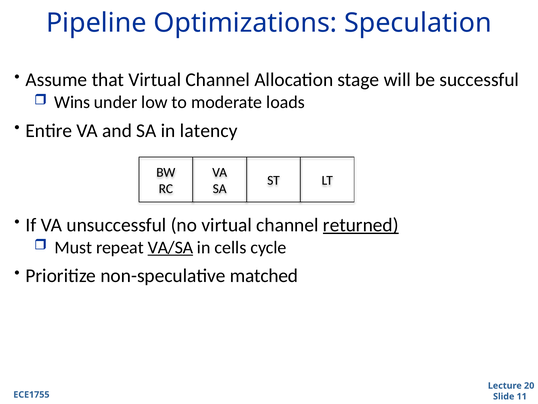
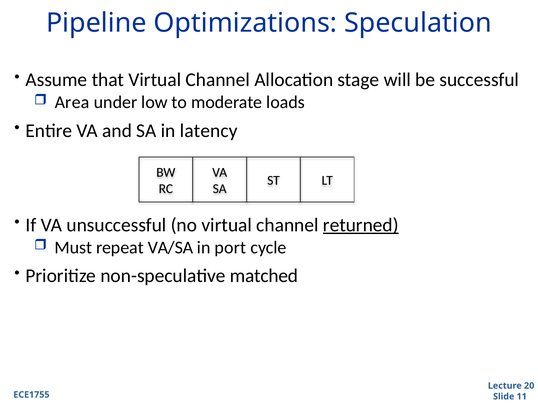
Wins: Wins -> Area
VA/SA underline: present -> none
cells: cells -> port
